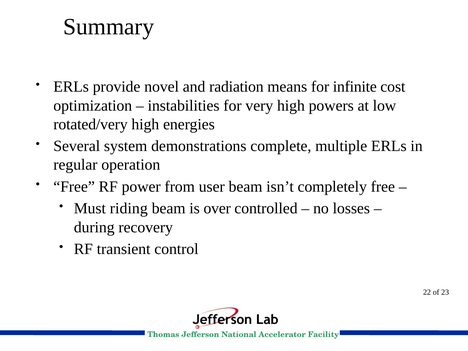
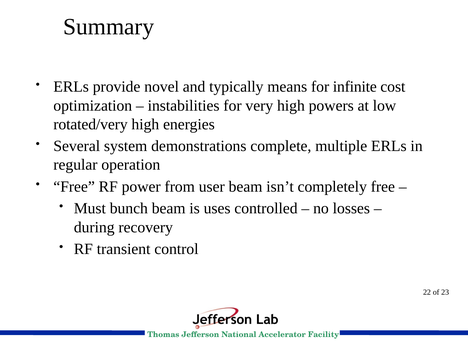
radiation: radiation -> typically
riding: riding -> bunch
over: over -> uses
